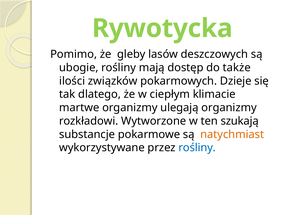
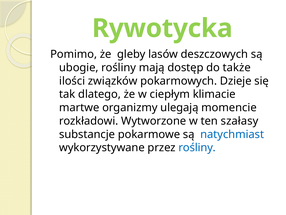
ulegają organizmy: organizmy -> momencie
szukają: szukają -> szałasy
natychmiast colour: orange -> blue
